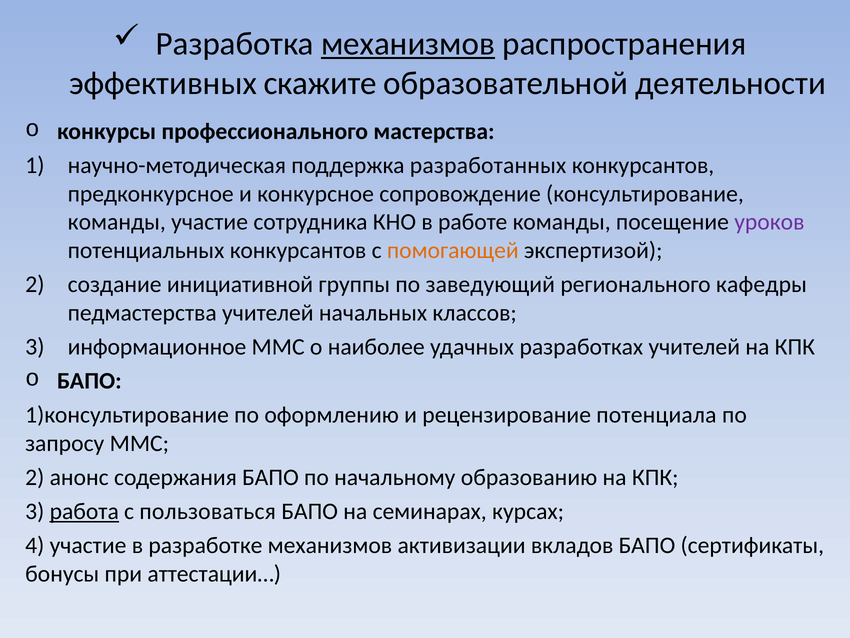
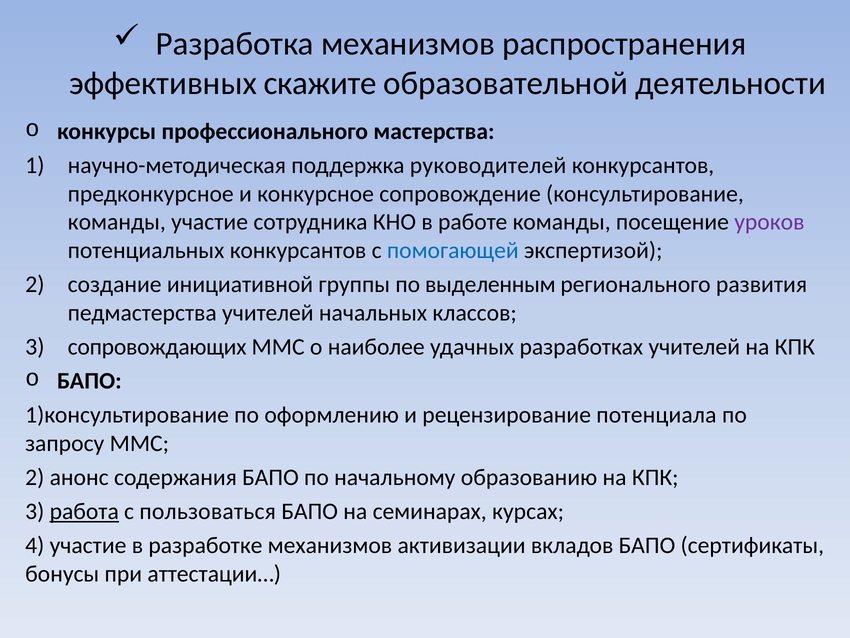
механизмов at (408, 44) underline: present -> none
разработанных: разработанных -> руководителей
помогающей colour: orange -> blue
заведующий: заведующий -> выделенным
кафедры: кафедры -> развития
информационное: информационное -> сопровождающих
